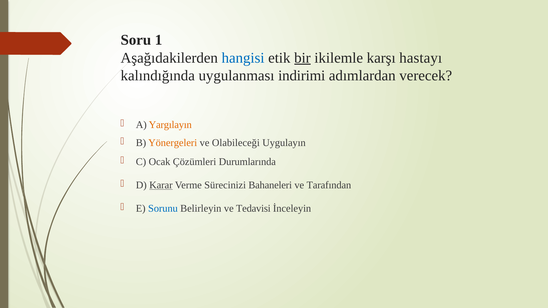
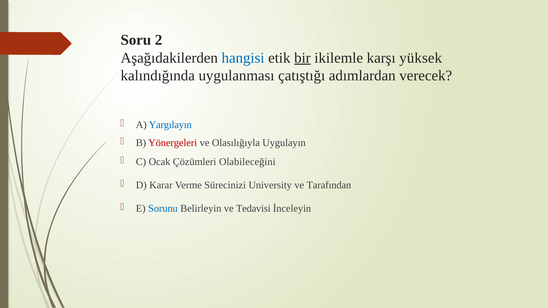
1: 1 -> 2
hastayı: hastayı -> yüksek
indirimi: indirimi -> çatıştığı
Yargılayın colour: orange -> blue
Yönergeleri colour: orange -> red
Olabileceği: Olabileceği -> Olasılığıyla
Durumlarında: Durumlarında -> Olabileceğini
Karar underline: present -> none
Bahaneleri: Bahaneleri -> University
